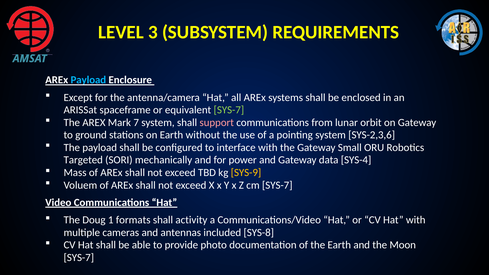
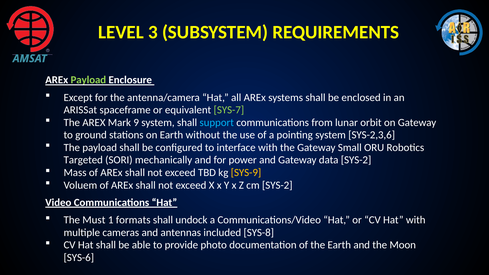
Payload at (88, 80) colour: light blue -> light green
7: 7 -> 9
support colour: pink -> light blue
data SYS-4: SYS-4 -> SYS-2
cm SYS-7: SYS-7 -> SYS-2
Doug: Doug -> Must
activity: activity -> undock
SYS-7 at (79, 258): SYS-7 -> SYS-6
